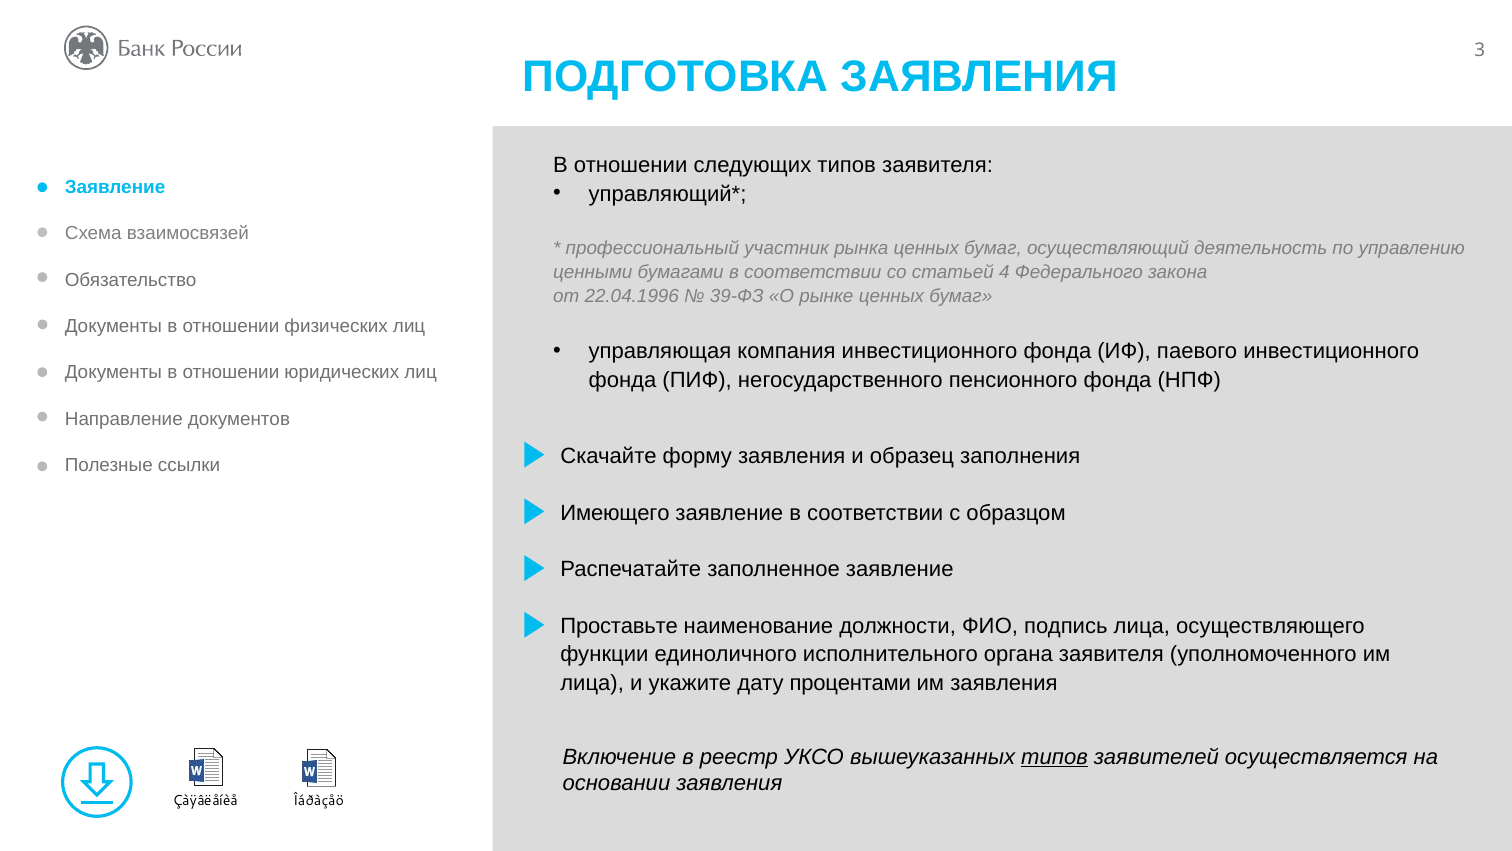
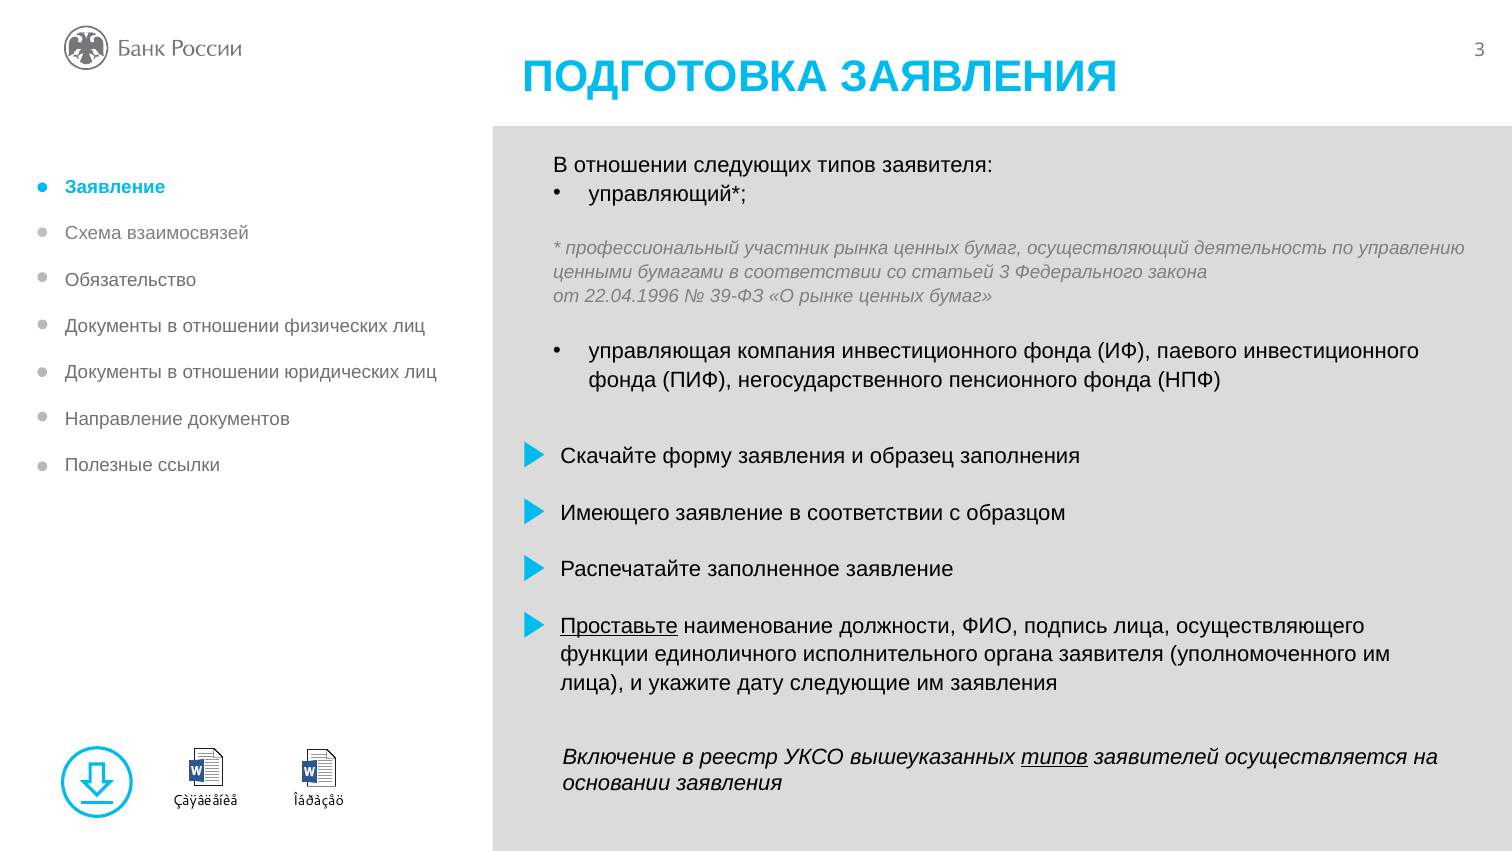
статьей 4: 4 -> 3
Проставьте underline: none -> present
процентами: процентами -> следующие
